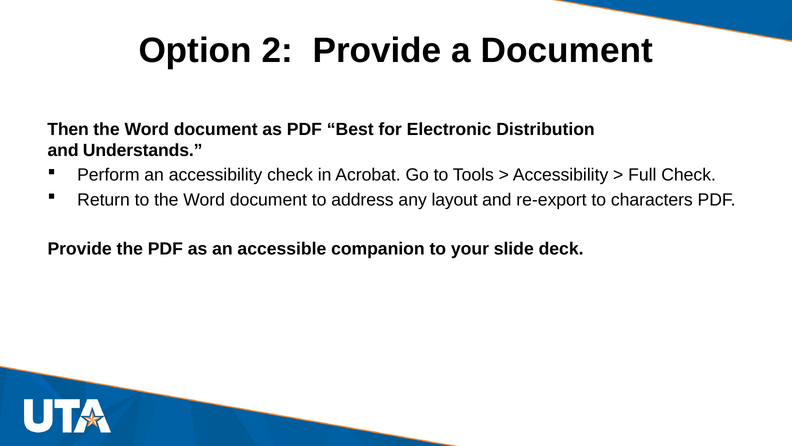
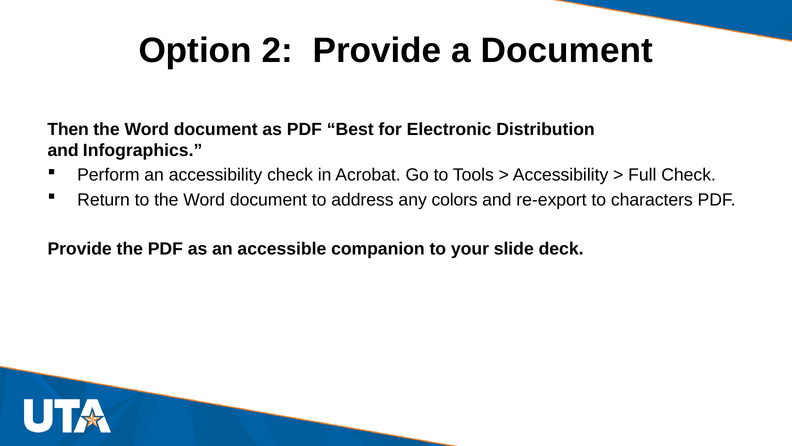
Understands: Understands -> Infographics
layout: layout -> colors
